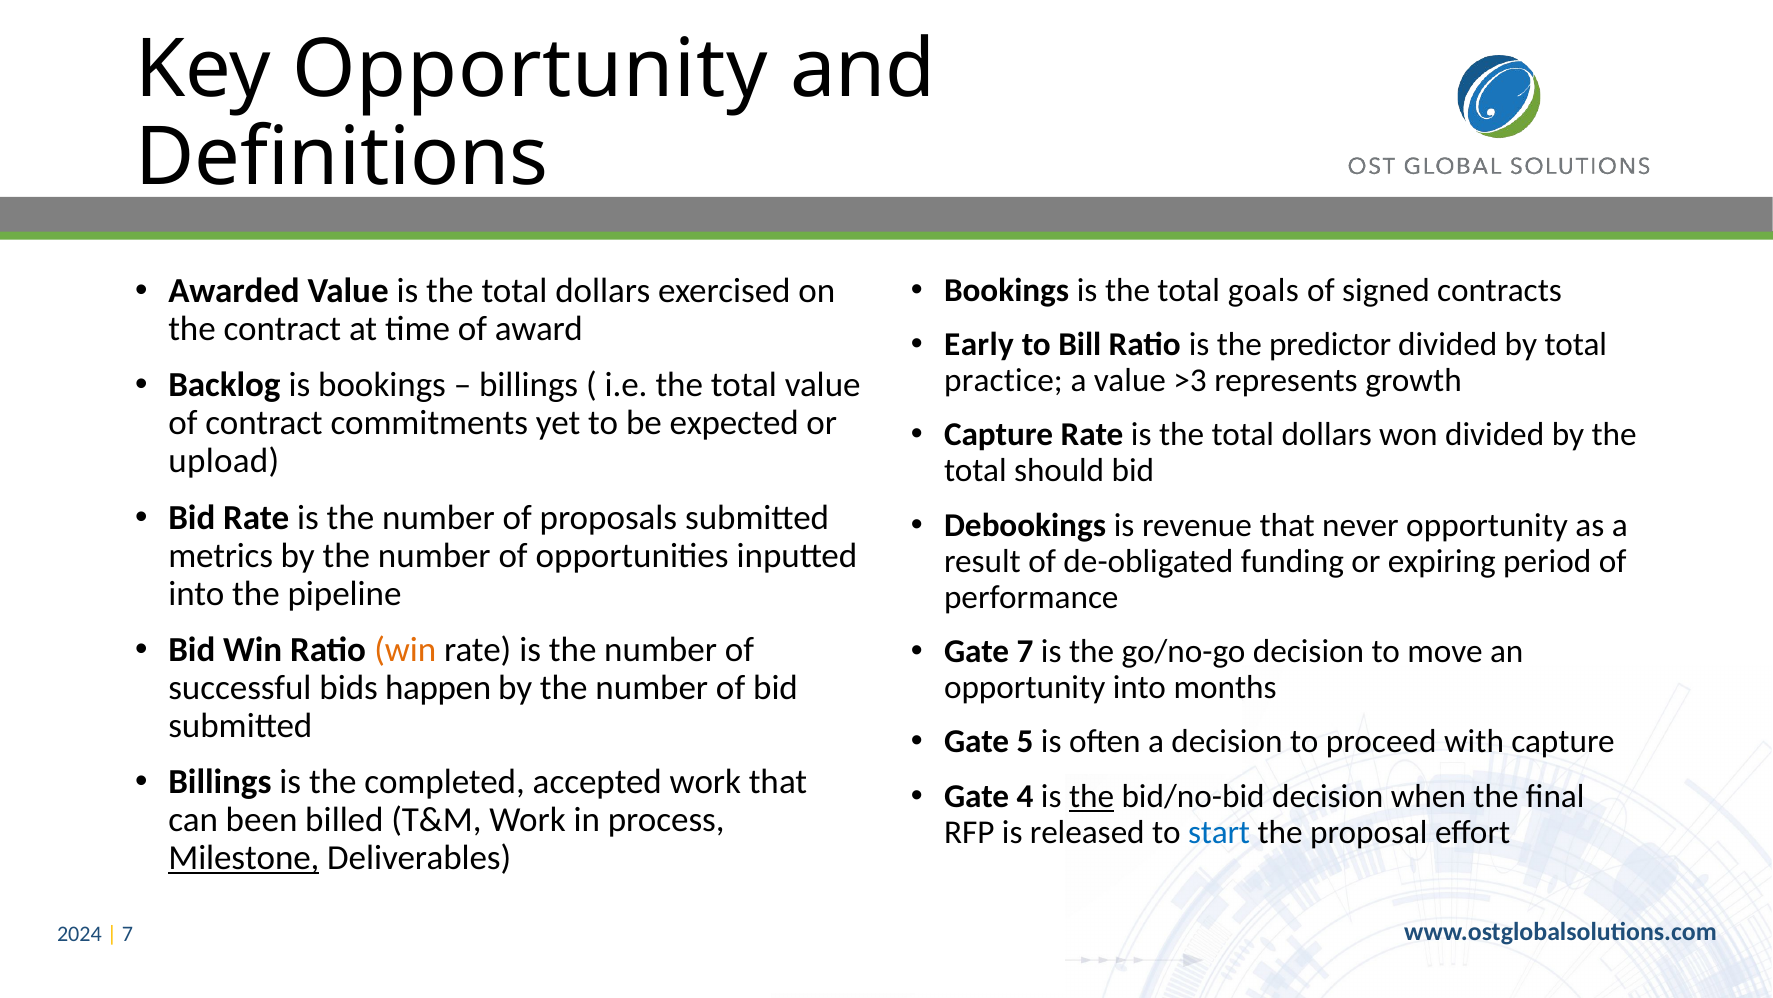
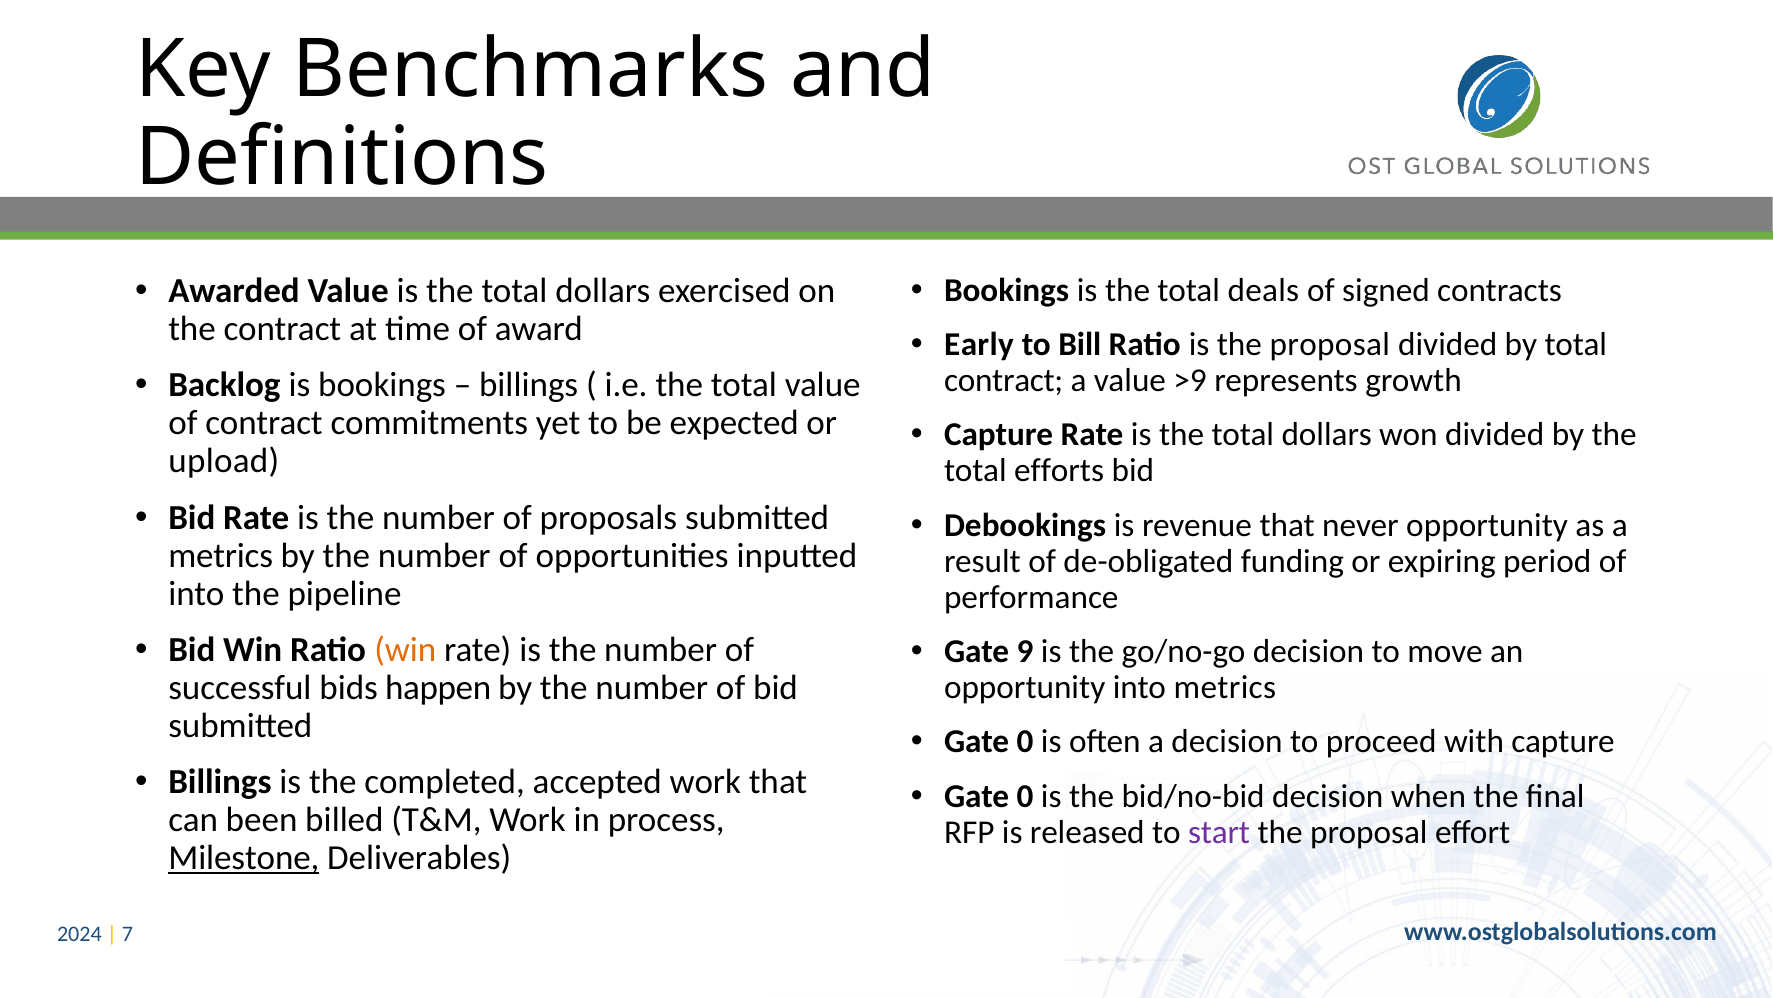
Key Opportunity: Opportunity -> Benchmarks
goals: goals -> deals
is the predictor: predictor -> proposal
practice at (1003, 380): practice -> contract
>3: >3 -> >9
should: should -> efforts
Gate 7: 7 -> 9
into months: months -> metrics
5 at (1025, 741): 5 -> 0
4 at (1025, 796): 4 -> 0
the at (1092, 796) underline: present -> none
start colour: blue -> purple
